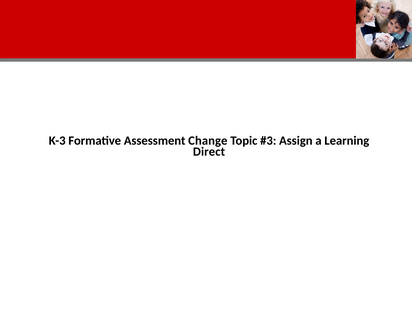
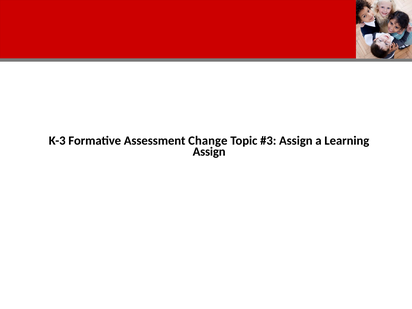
Direct at (209, 152): Direct -> Assign
